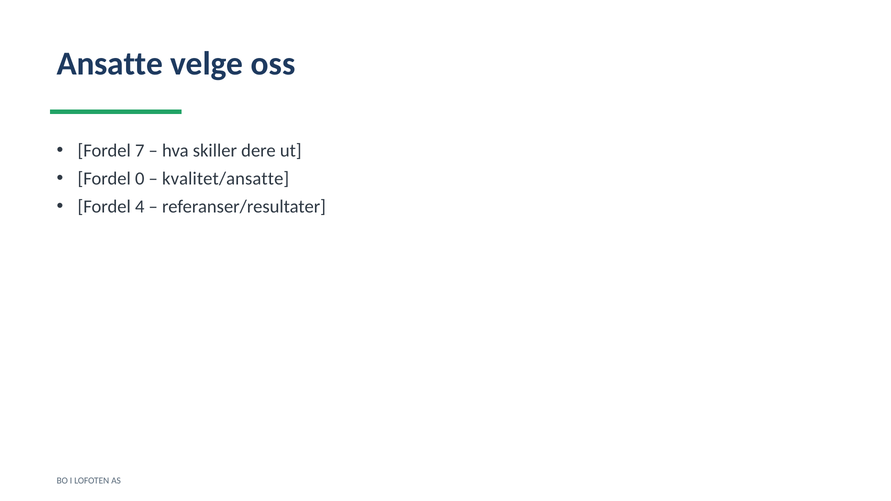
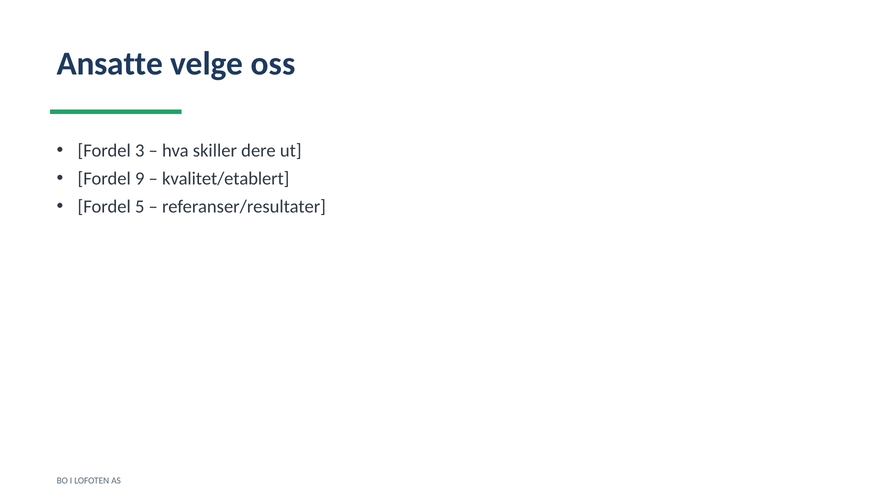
7: 7 -> 3
0: 0 -> 9
kvalitet/ansatte: kvalitet/ansatte -> kvalitet/etablert
4: 4 -> 5
